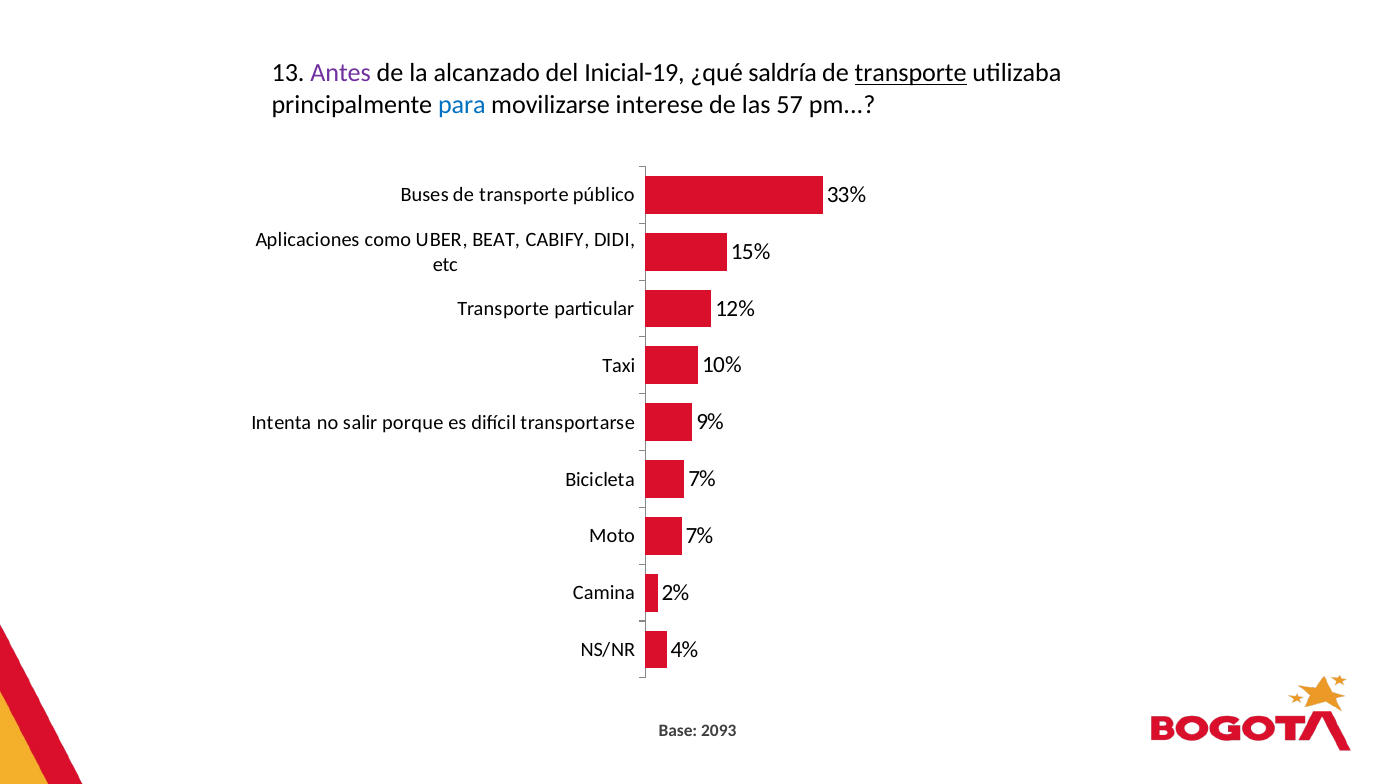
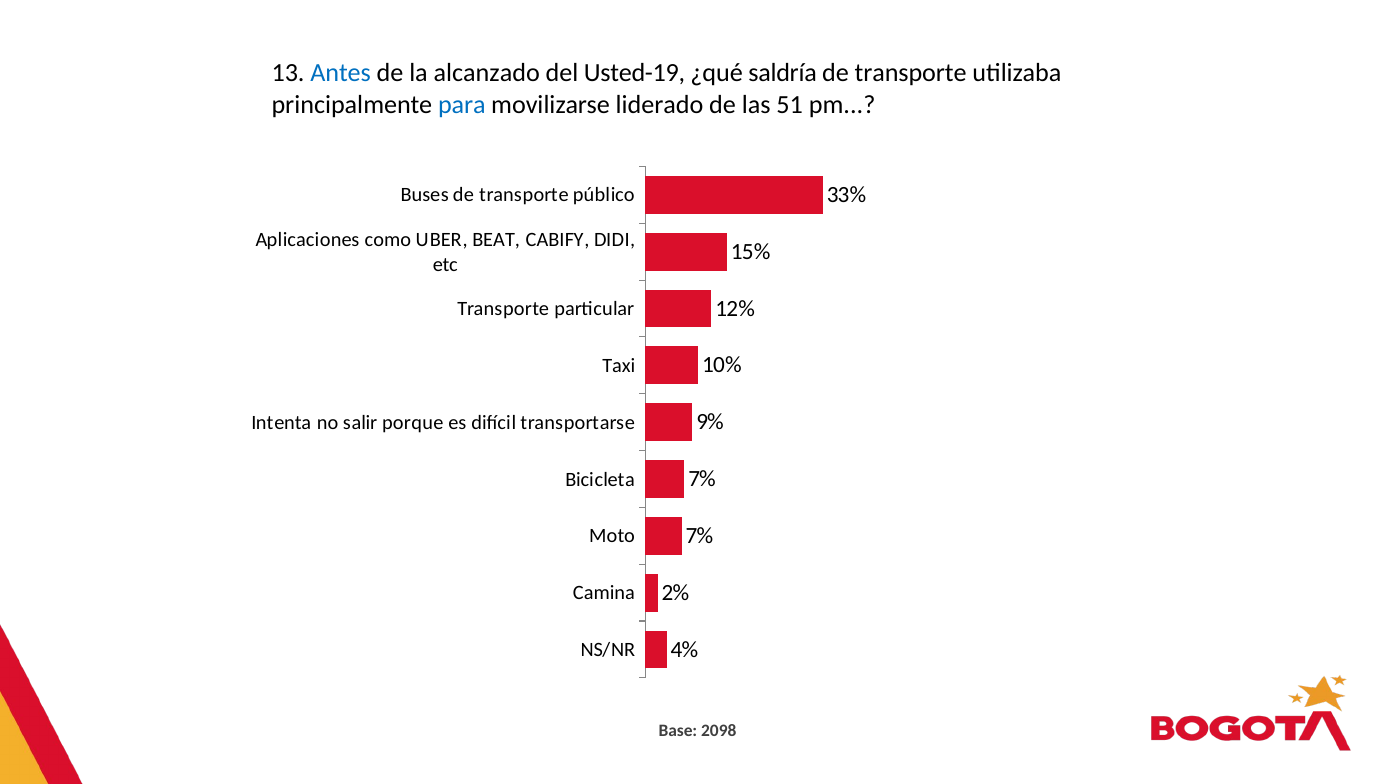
Antes colour: purple -> blue
Inicial-19: Inicial-19 -> Usted-19
transporte at (911, 73) underline: present -> none
interese: interese -> liderado
57: 57 -> 51
2093: 2093 -> 2098
